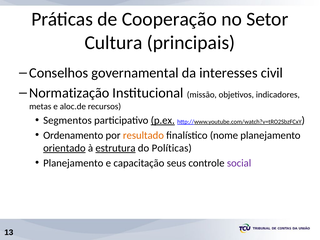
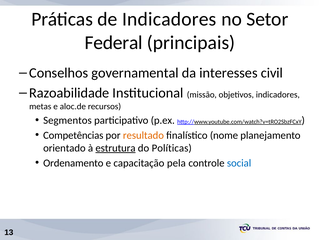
de Cooperação: Cooperação -> Indicadores
Cultura: Cultura -> Federal
Normatização: Normatização -> Razoabilidade
p.ex underline: present -> none
Ordenamento: Ordenamento -> Competências
orientado underline: present -> none
Planejamento at (73, 163): Planejamento -> Ordenamento
seus: seus -> pela
social colour: purple -> blue
